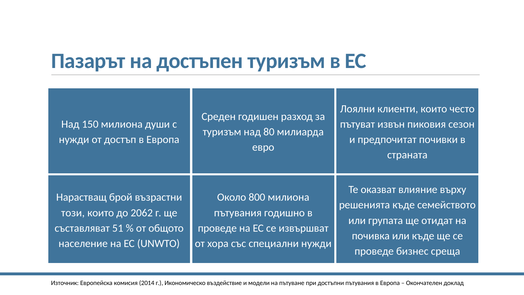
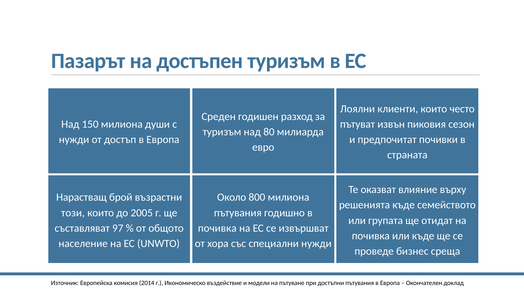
2062: 2062 -> 2005
51: 51 -> 97
проведе at (217, 228): проведе -> почивка
